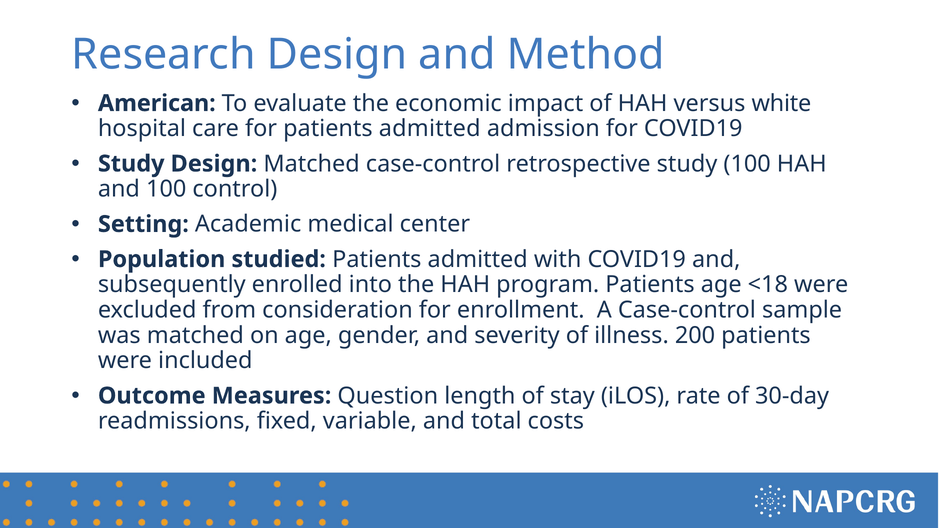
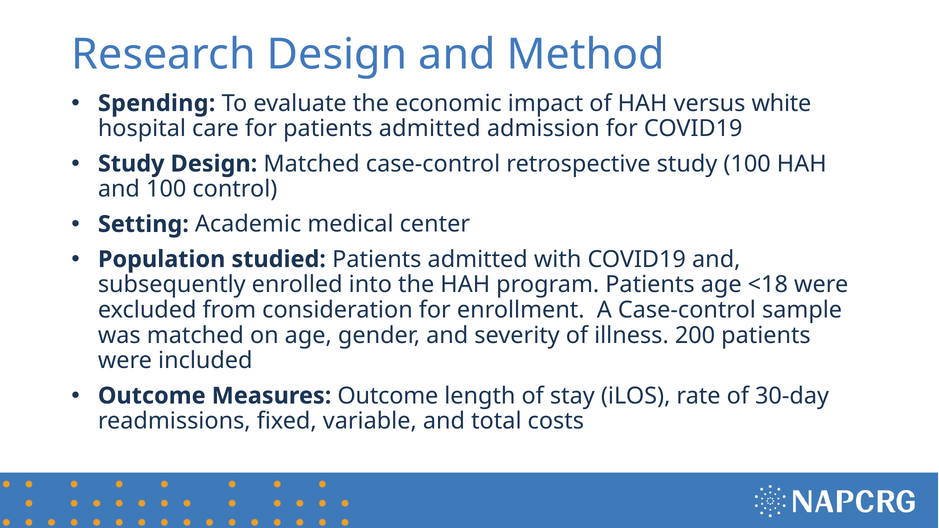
American: American -> Spending
Measures Question: Question -> Outcome
